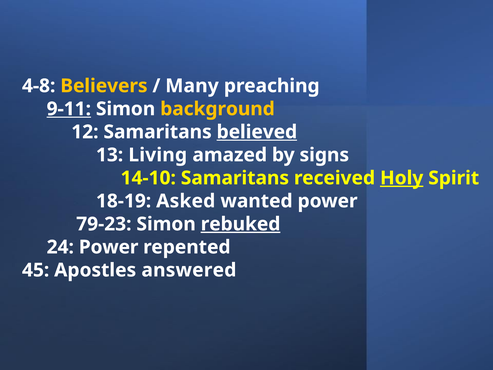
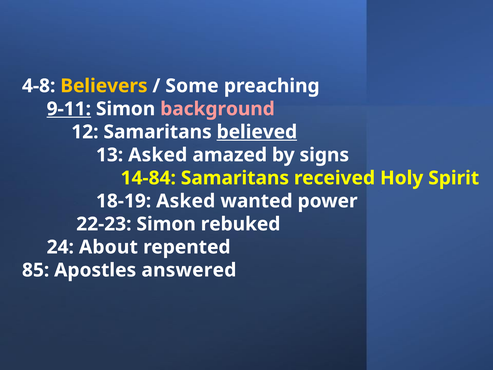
Many: Many -> Some
background colour: yellow -> pink
13 Living: Living -> Asked
14-10: 14-10 -> 14-84
Holy underline: present -> none
79-23: 79-23 -> 22-23
rebuked underline: present -> none
24 Power: Power -> About
45: 45 -> 85
